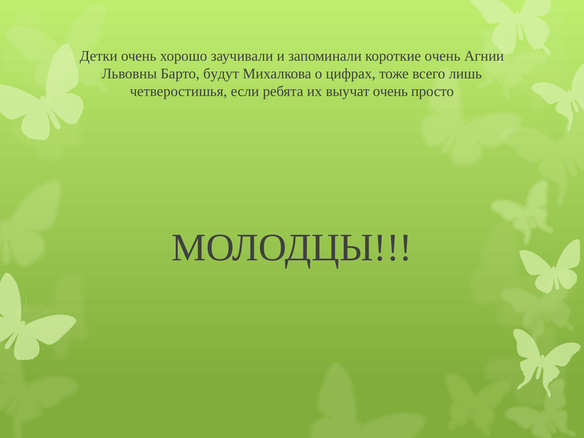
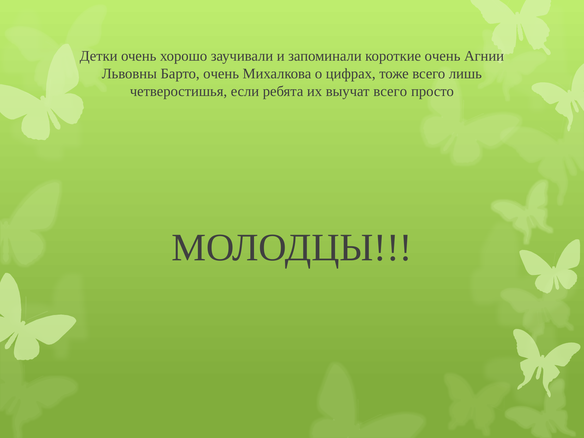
Барто будут: будут -> очень
выучат очень: очень -> всего
